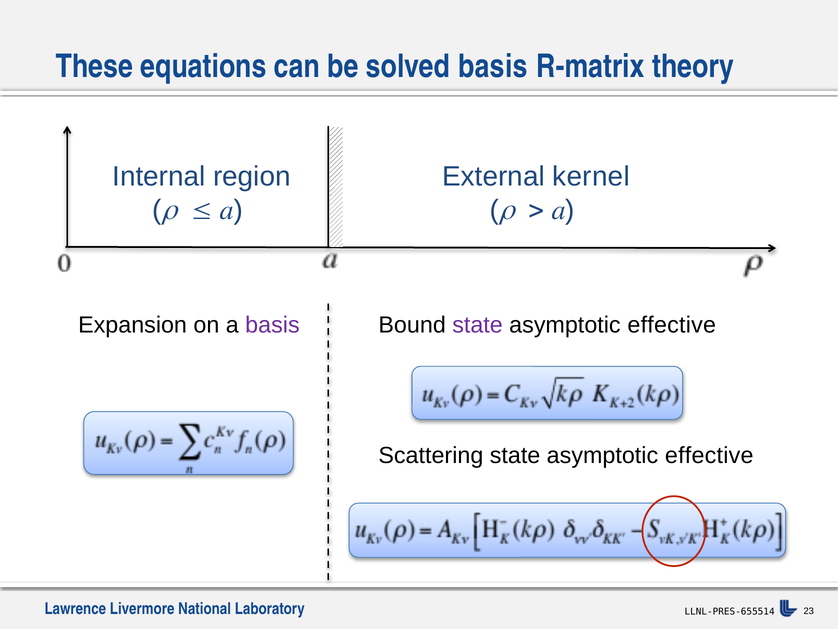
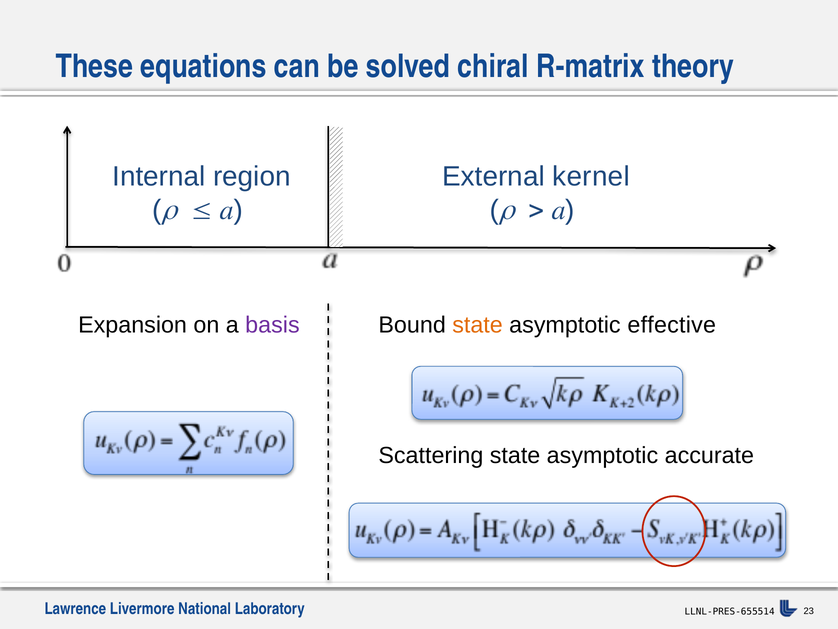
solved basis: basis -> chiral
state at (478, 325) colour: purple -> orange
Scattering state asymptotic effective: effective -> accurate
